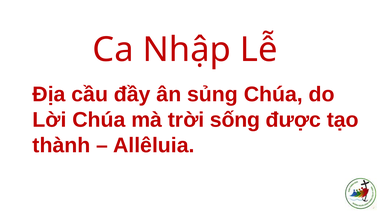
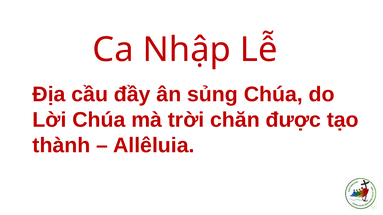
sống: sống -> chăn
